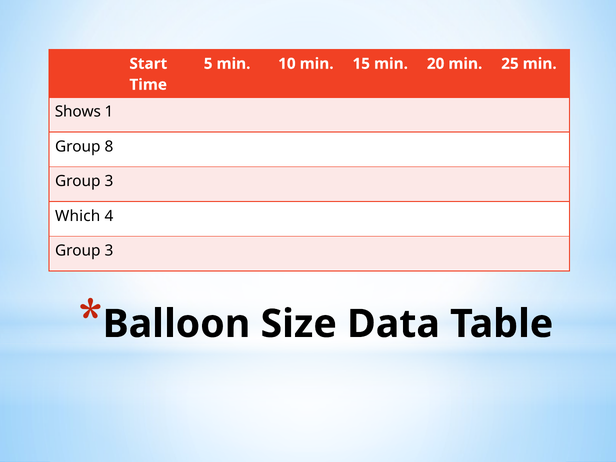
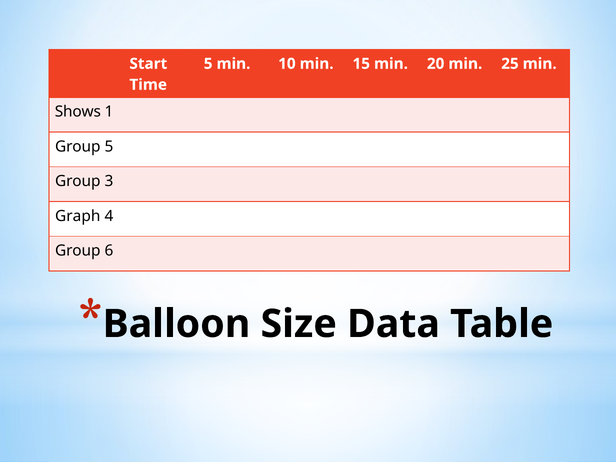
Group 8: 8 -> 5
Which: Which -> Graph
3 at (109, 251): 3 -> 6
